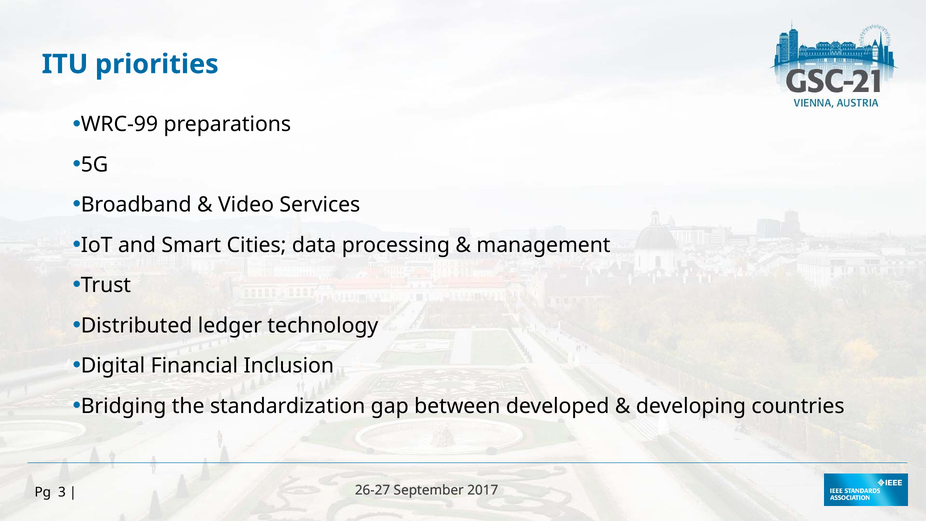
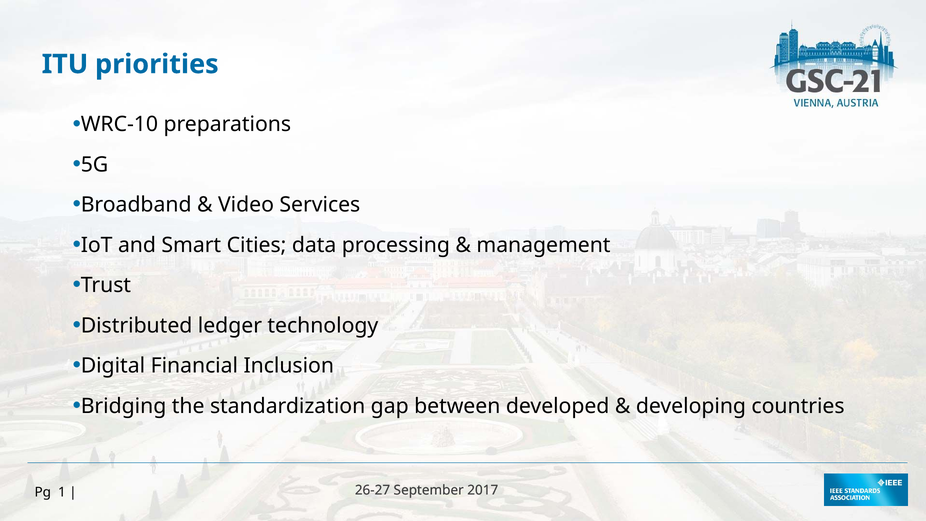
WRC-99: WRC-99 -> WRC-10
3: 3 -> 1
